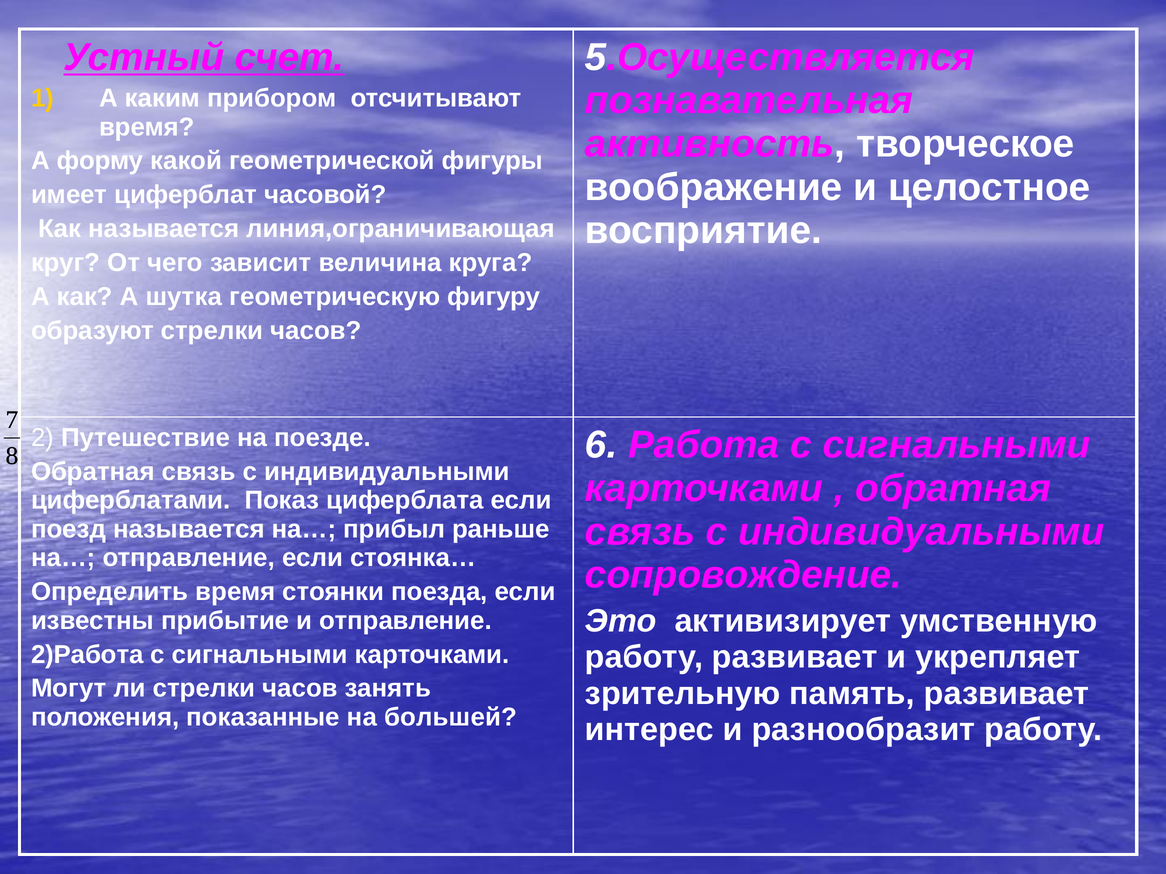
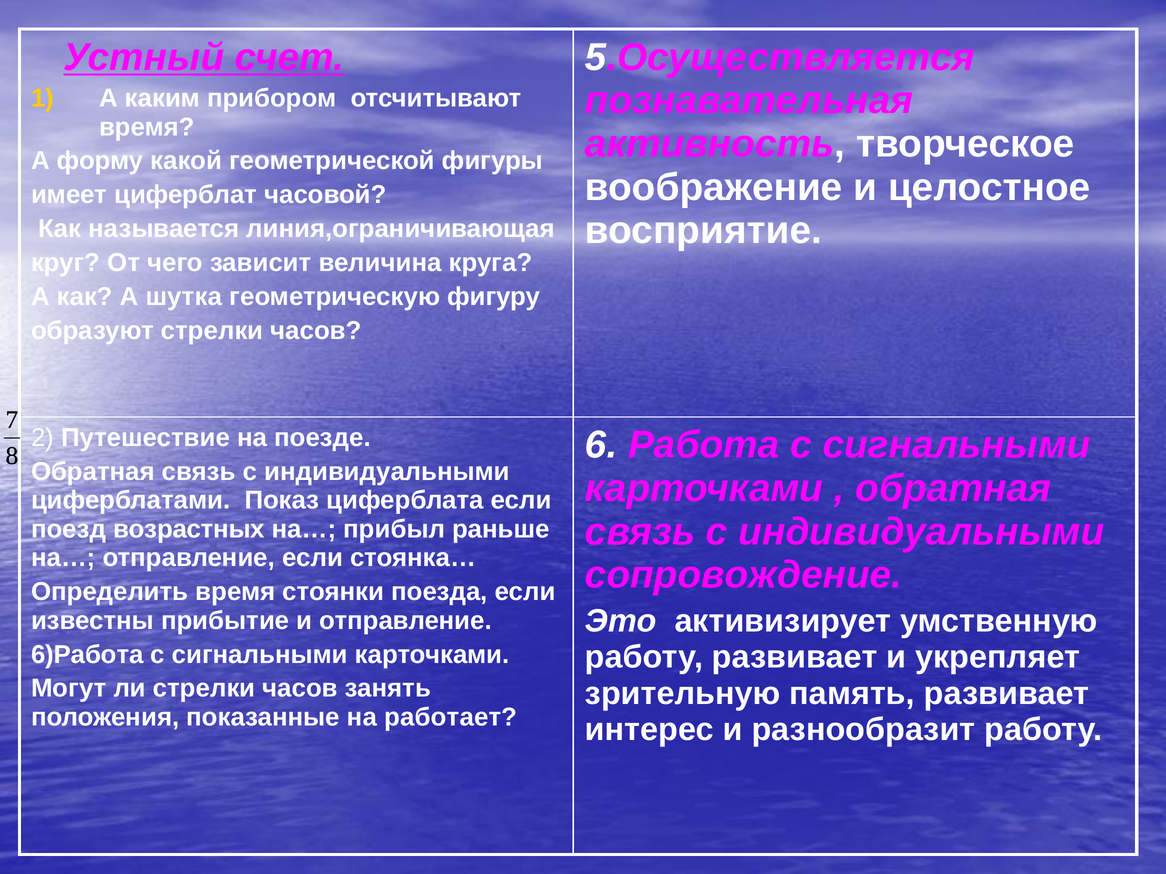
поезд называется: называется -> возрастных
2)Работа: 2)Работа -> 6)Работа
большей: большей -> работает
